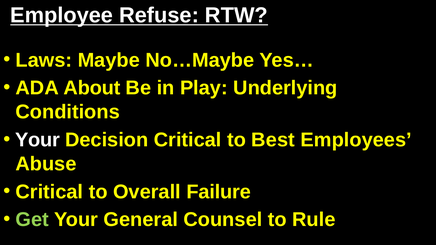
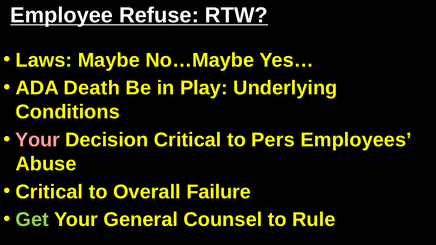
About: About -> Death
Your at (38, 140) colour: white -> pink
Best: Best -> Pers
